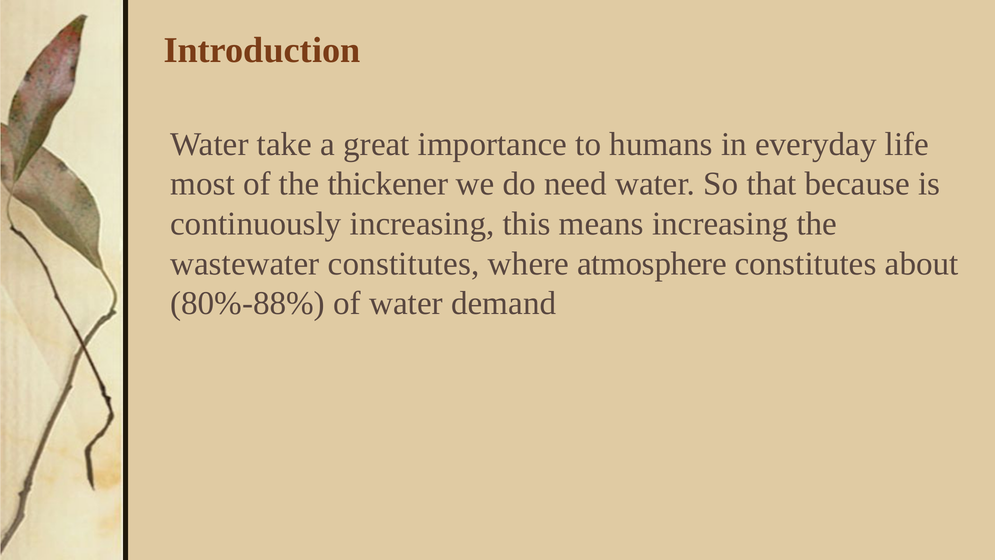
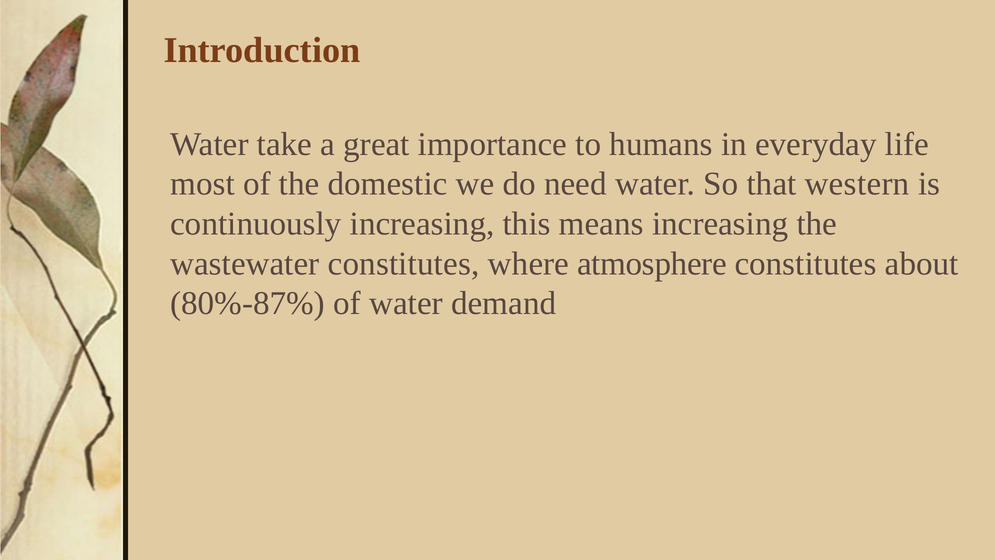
thickener: thickener -> domestic
because: because -> western
80%-88%: 80%-88% -> 80%-87%
